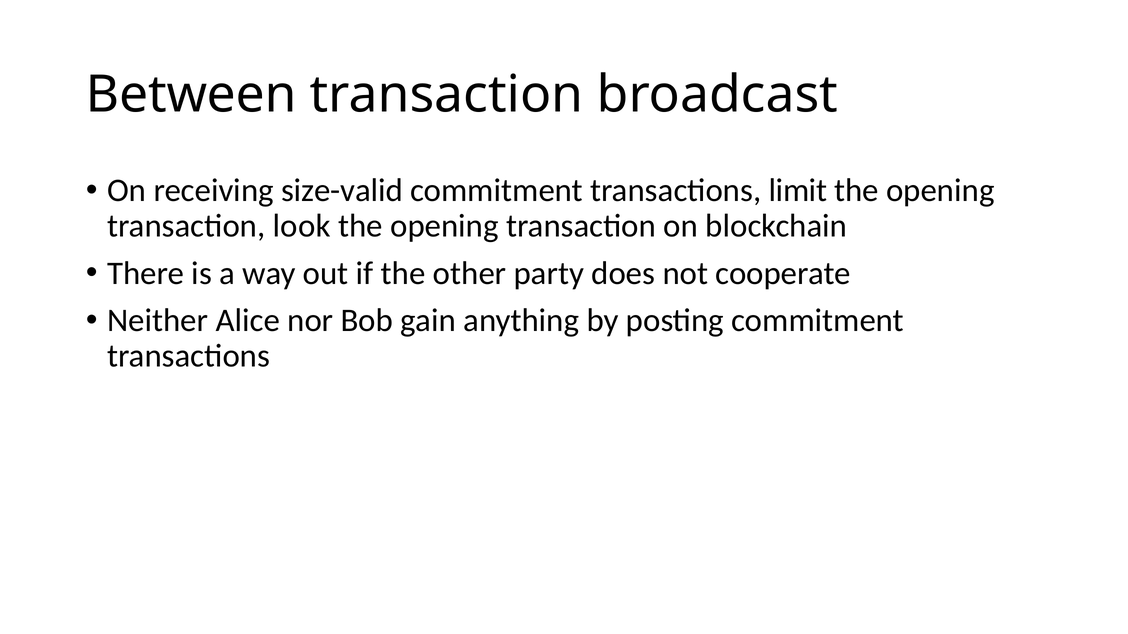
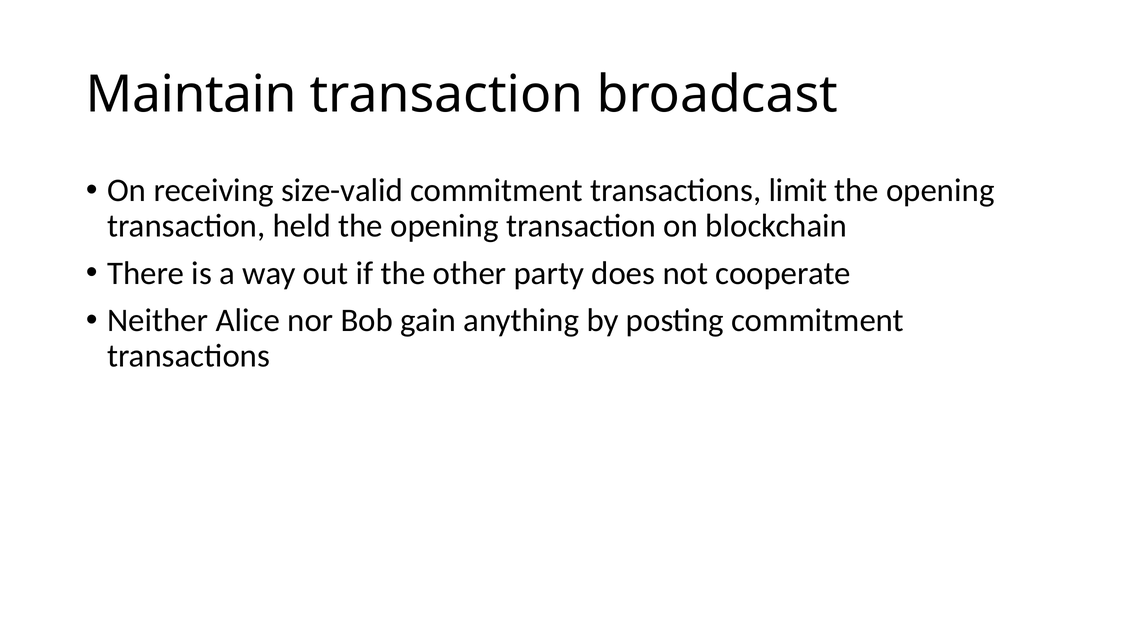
Between: Between -> Maintain
look: look -> held
